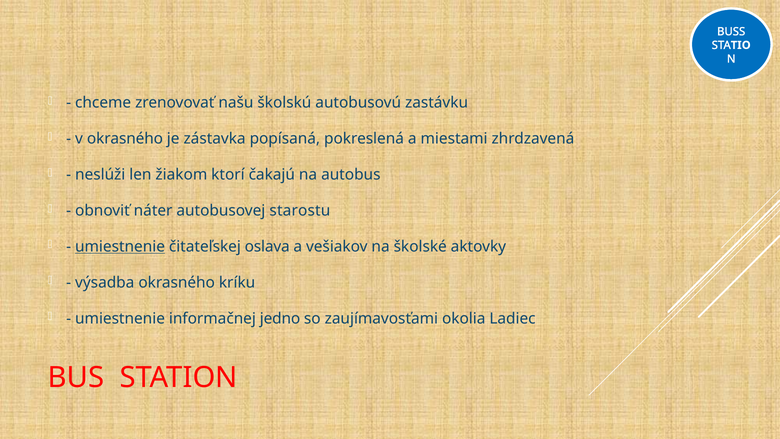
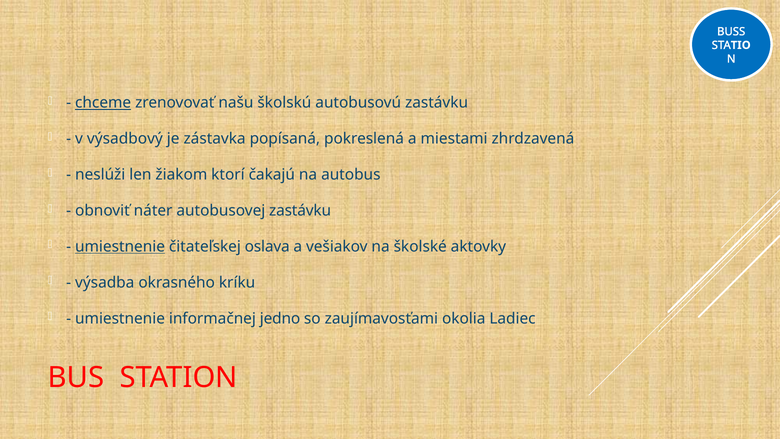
chceme underline: none -> present
v okrasného: okrasného -> výsadbový
autobusovej starostu: starostu -> zastávku
